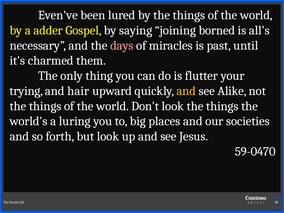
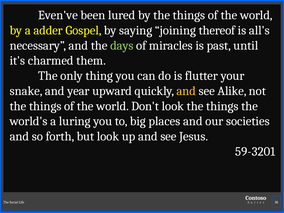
borned: borned -> thereof
days colour: pink -> light green
trying: trying -> snake
hair: hair -> year
59-0470: 59-0470 -> 59-3201
